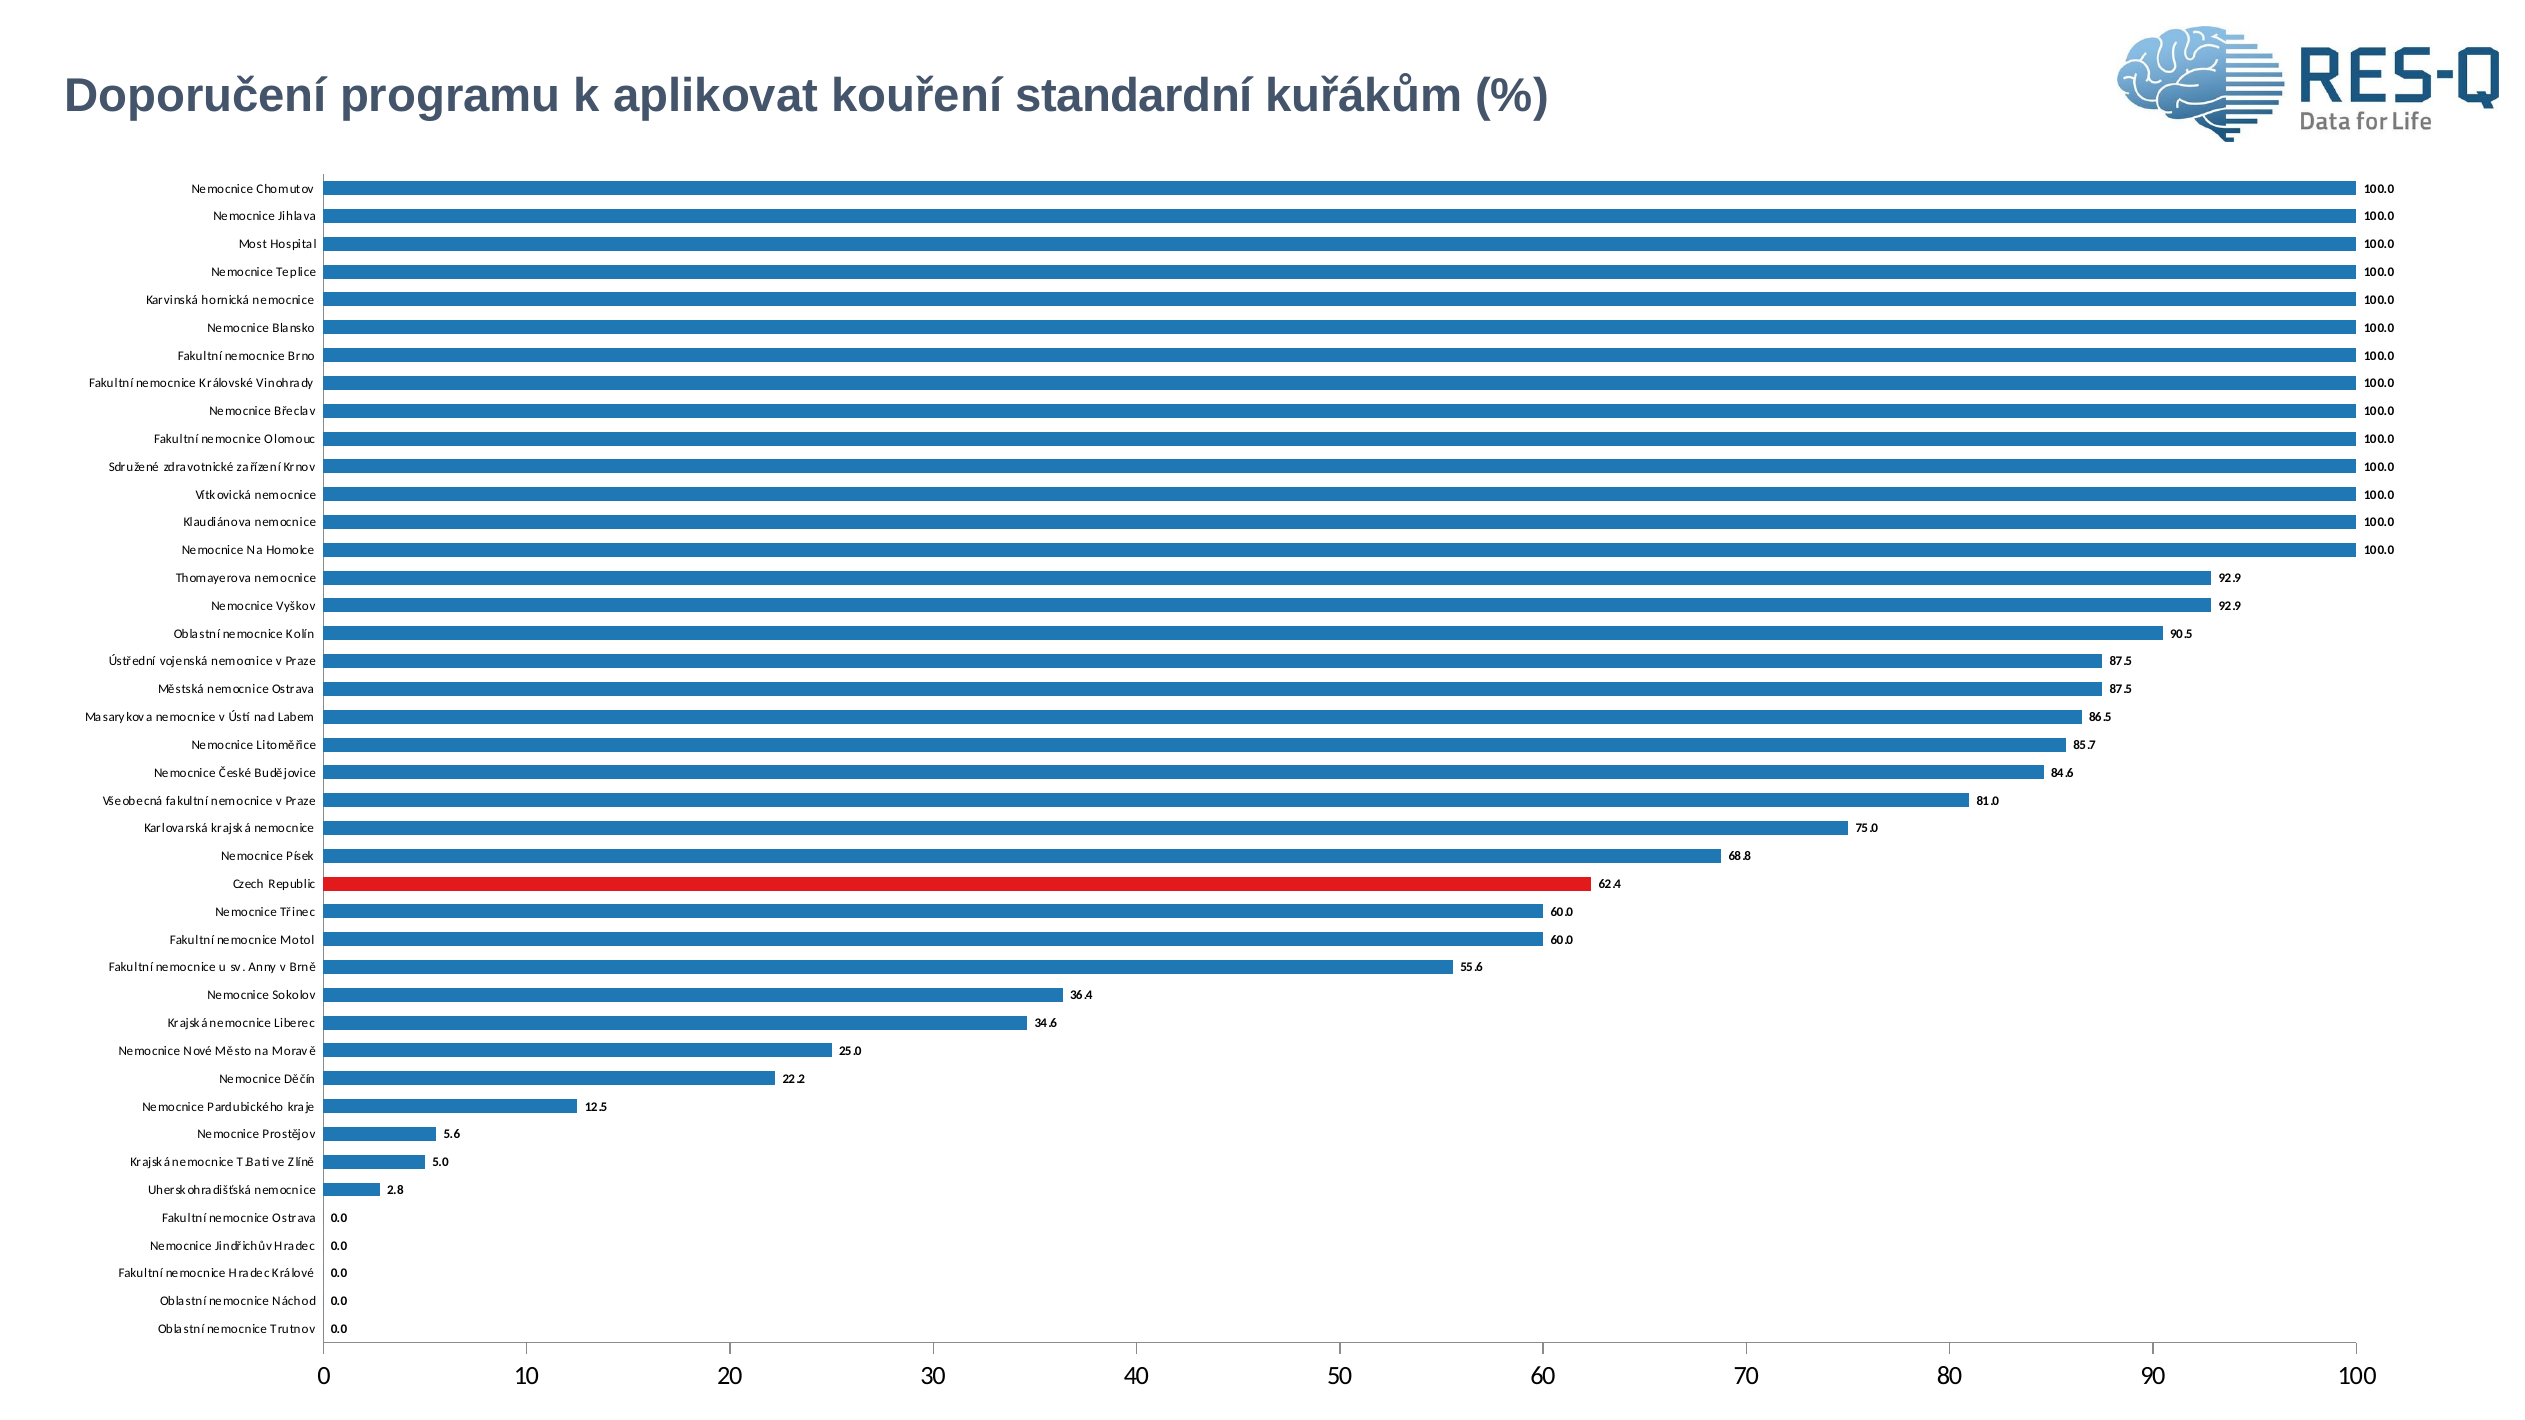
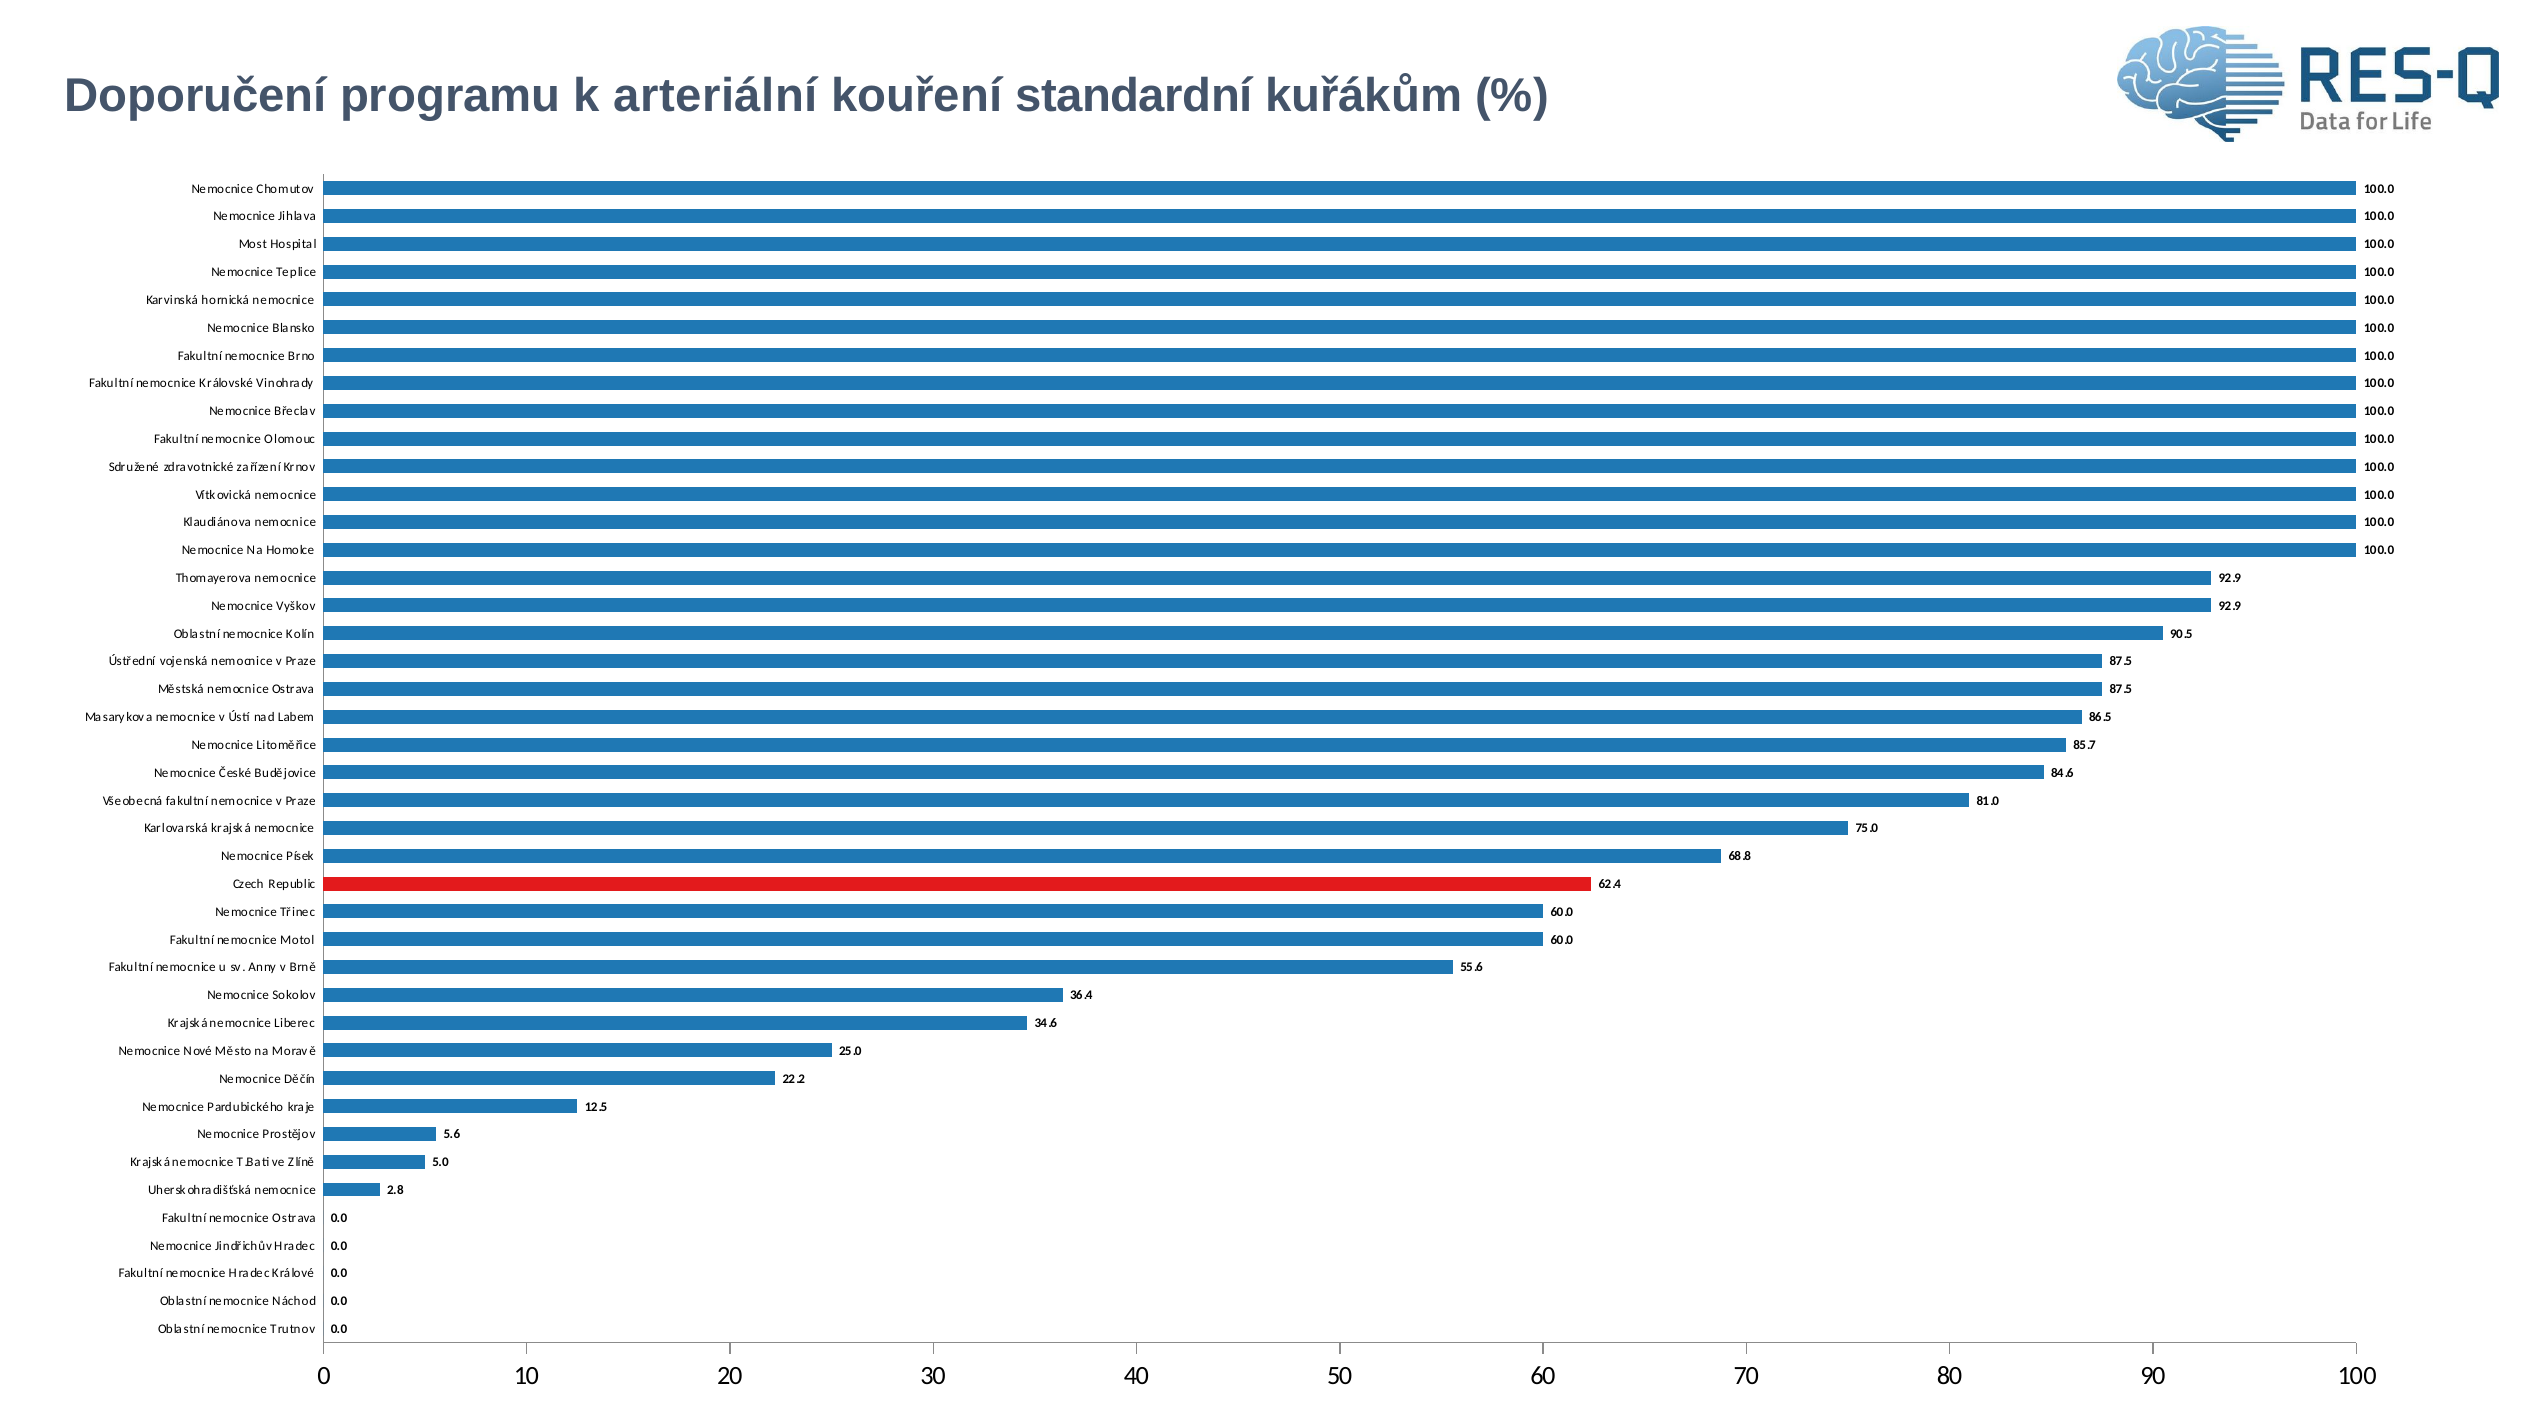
aplikovat: aplikovat -> arteriální
